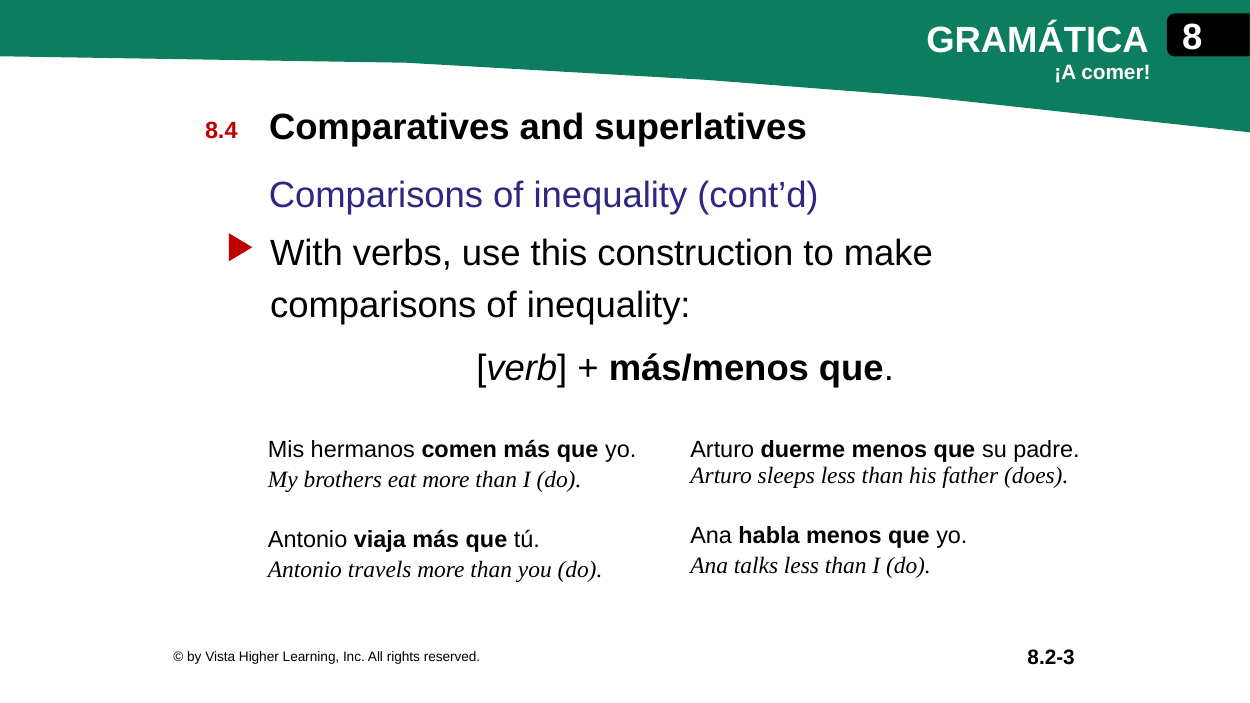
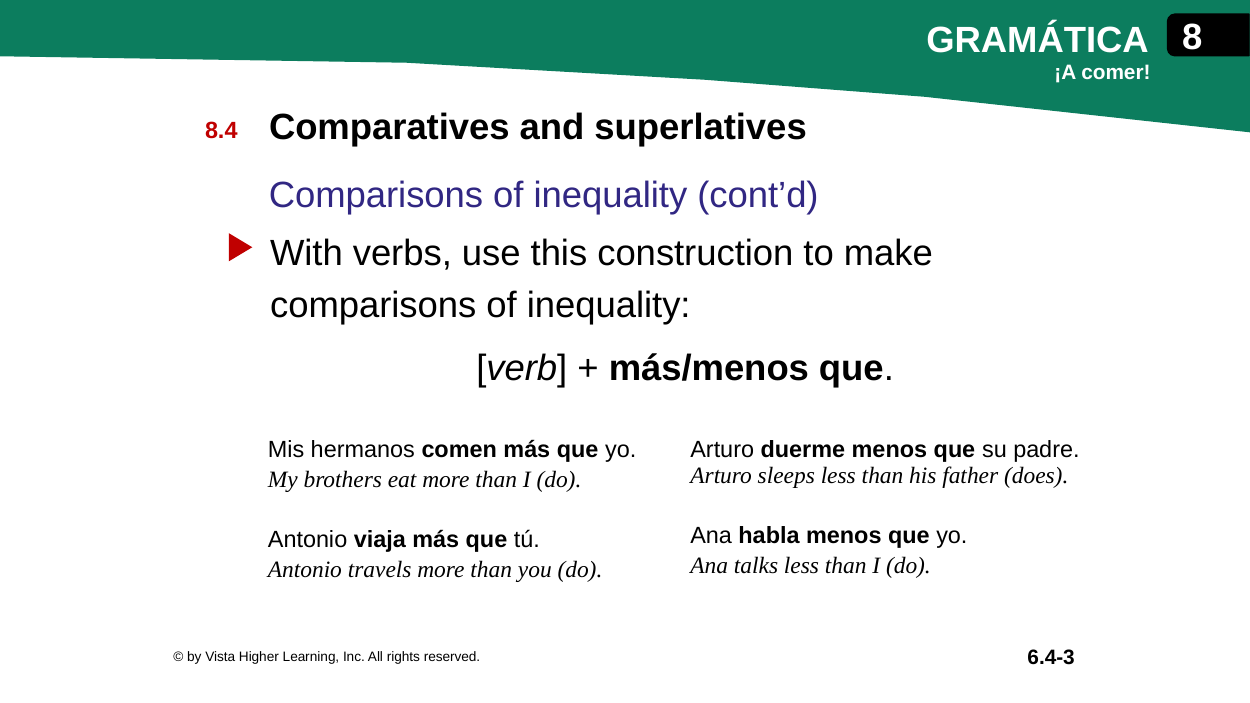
8.2-3: 8.2-3 -> 6.4-3
